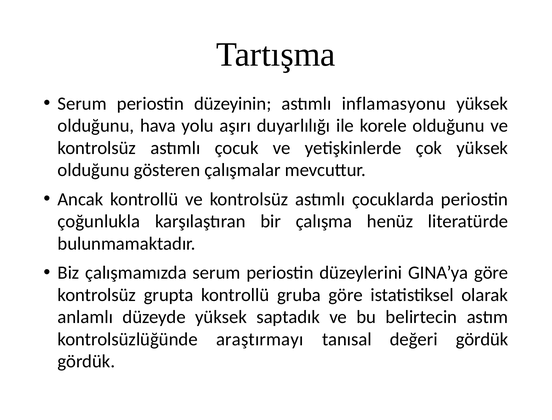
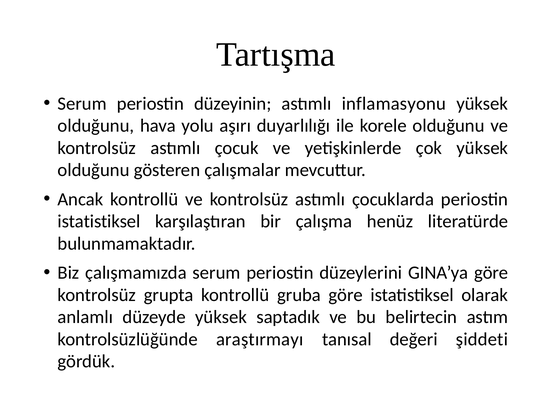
çoğunlukla at (99, 222): çoğunlukla -> istatistiksel
değeri gördük: gördük -> şiddeti
